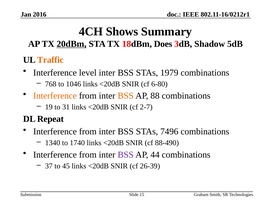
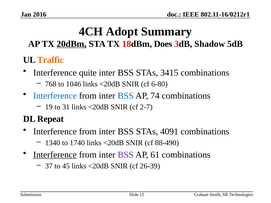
Shows: Shows -> Adopt
level: level -> quite
1979: 1979 -> 3415
Interference at (55, 96) colour: orange -> blue
BSS at (126, 96) colour: orange -> blue
88: 88 -> 74
7496: 7496 -> 4091
Interference at (55, 155) underline: none -> present
44: 44 -> 61
